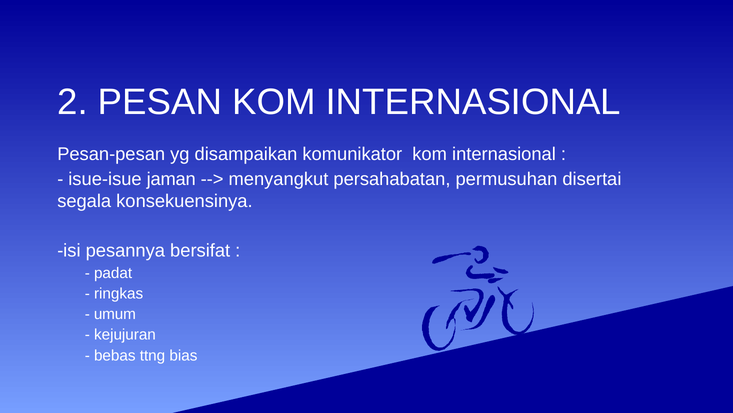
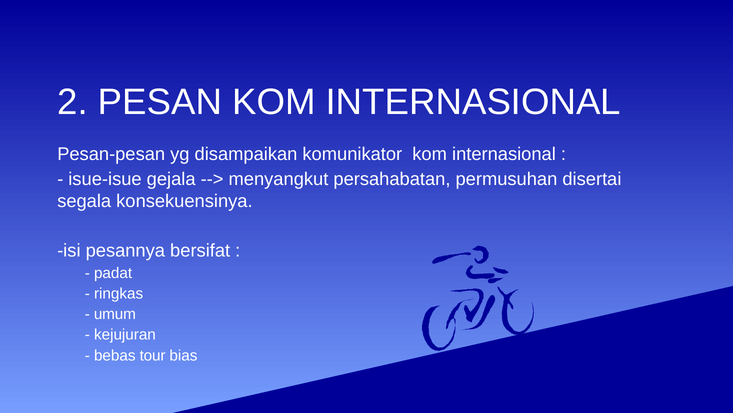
jaman: jaman -> gejala
ttng: ttng -> tour
